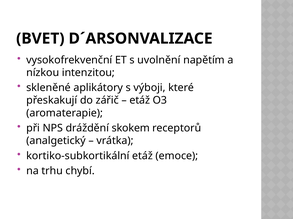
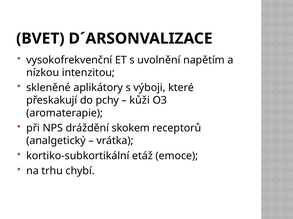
zářič: zářič -> pchy
etáž at (140, 101): etáž -> kůži
